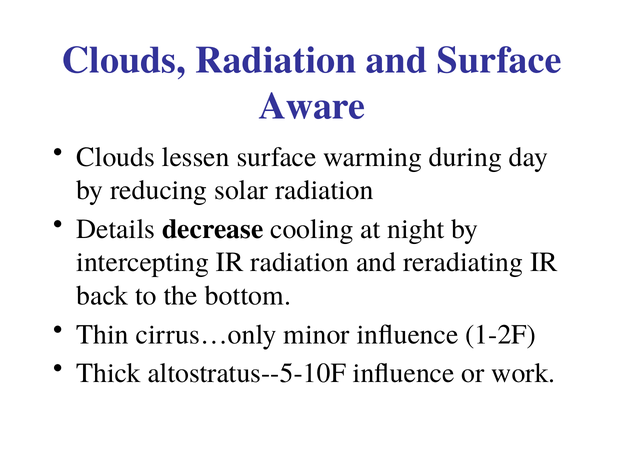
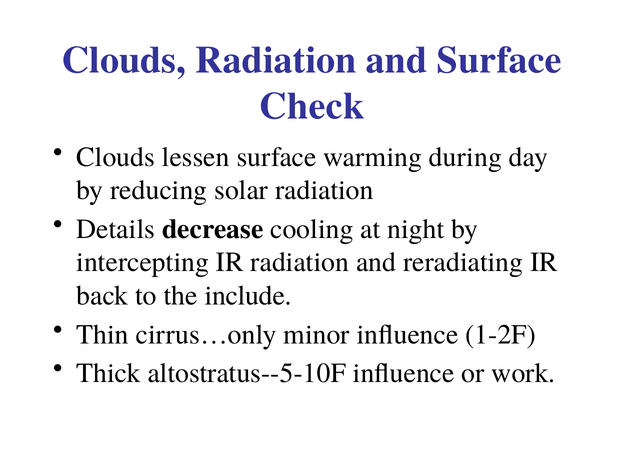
Aware: Aware -> Check
bottom: bottom -> include
